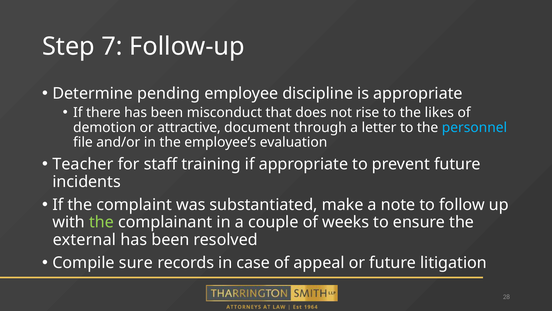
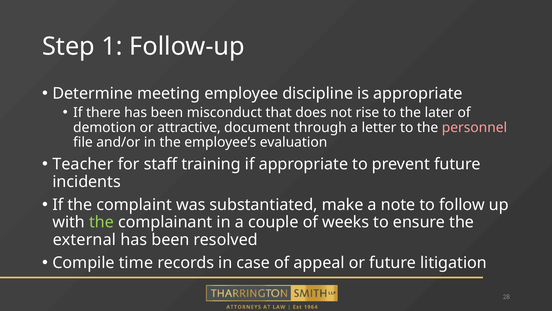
7: 7 -> 1
pending: pending -> meeting
likes: likes -> later
personnel colour: light blue -> pink
sure: sure -> time
